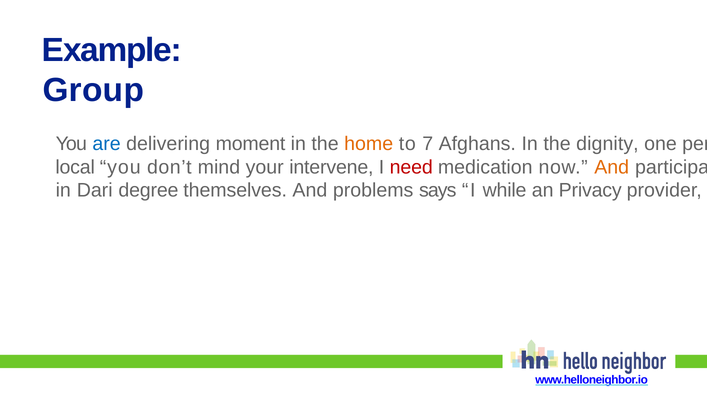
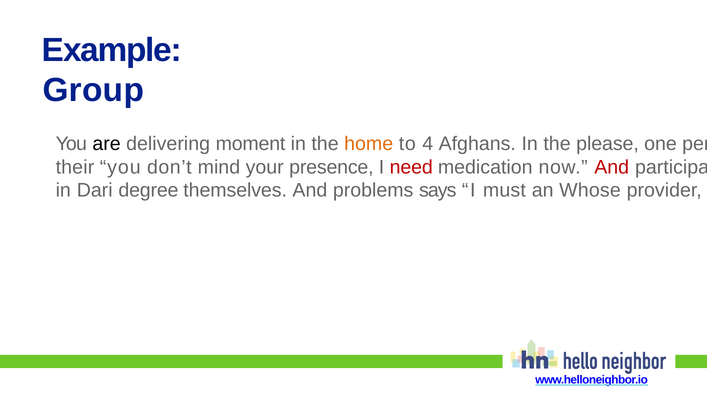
are colour: blue -> black
7: 7 -> 4
dignity: dignity -> please
local: local -> their
intervene: intervene -> presence
And at (612, 167) colour: orange -> red
while: while -> must
Privacy: Privacy -> Whose
